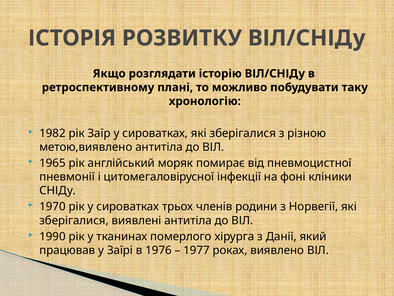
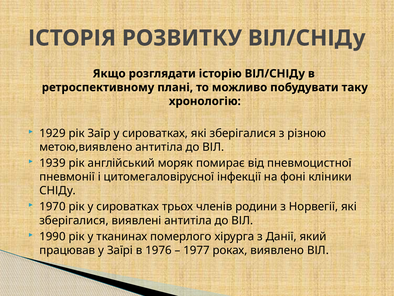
1982: 1982 -> 1929
1965: 1965 -> 1939
